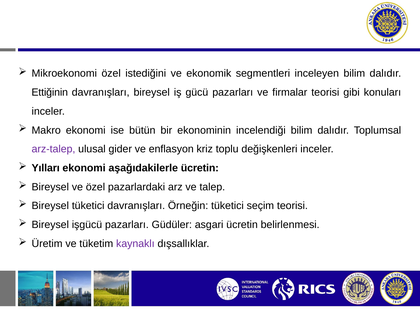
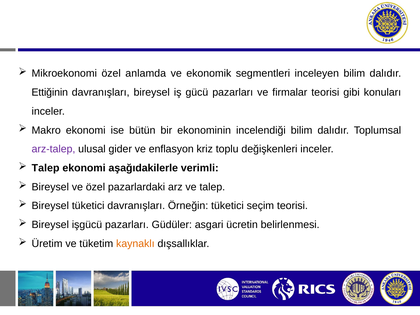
istediğini: istediğini -> anlamda
Yılları at (46, 168): Yılları -> Talep
aşağıdakilerle ücretin: ücretin -> verimli
kaynaklı colour: purple -> orange
